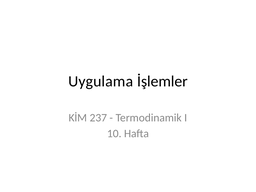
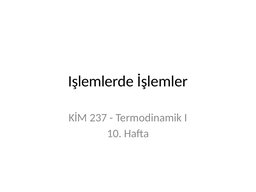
Uygulama: Uygulama -> Işlemlerde
